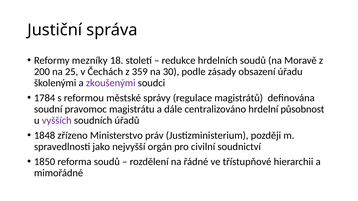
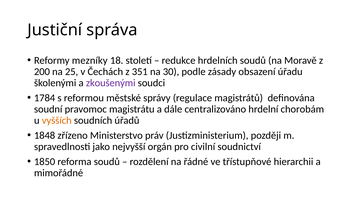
359: 359 -> 351
působnost: působnost -> chorobám
vyšších colour: purple -> orange
